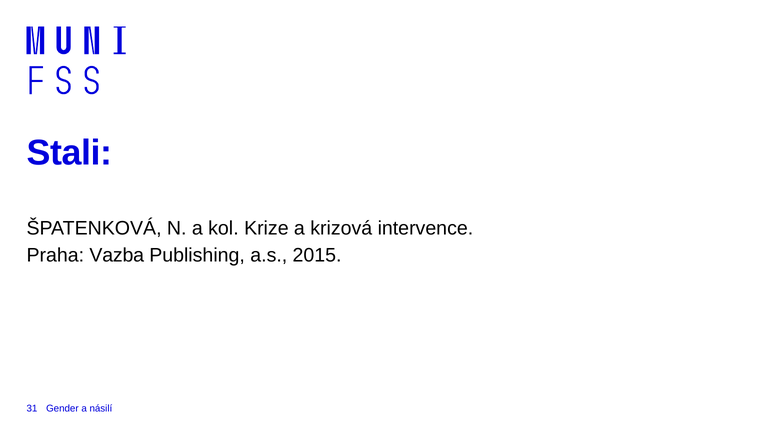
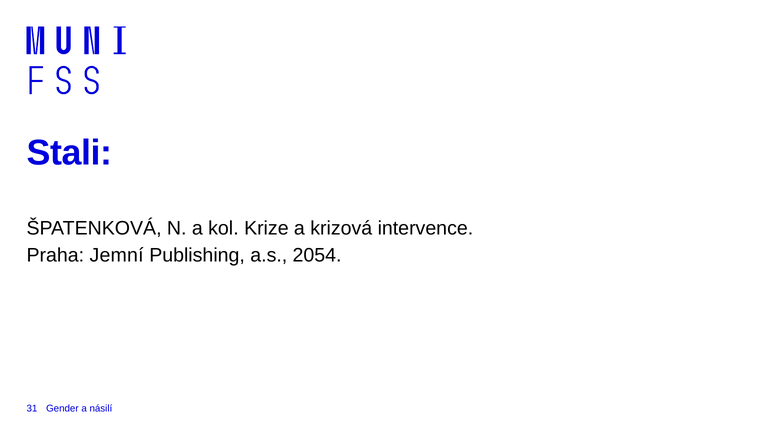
Vazba: Vazba -> Jemní
2015: 2015 -> 2054
